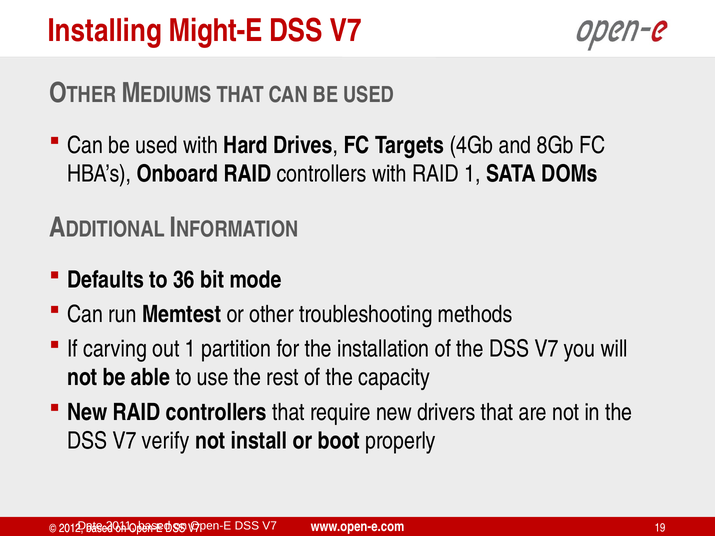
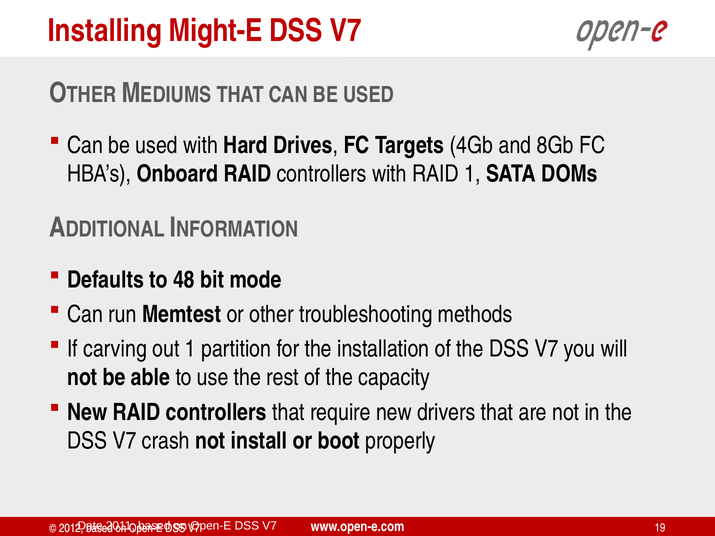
36: 36 -> 48
verify: verify -> crash
